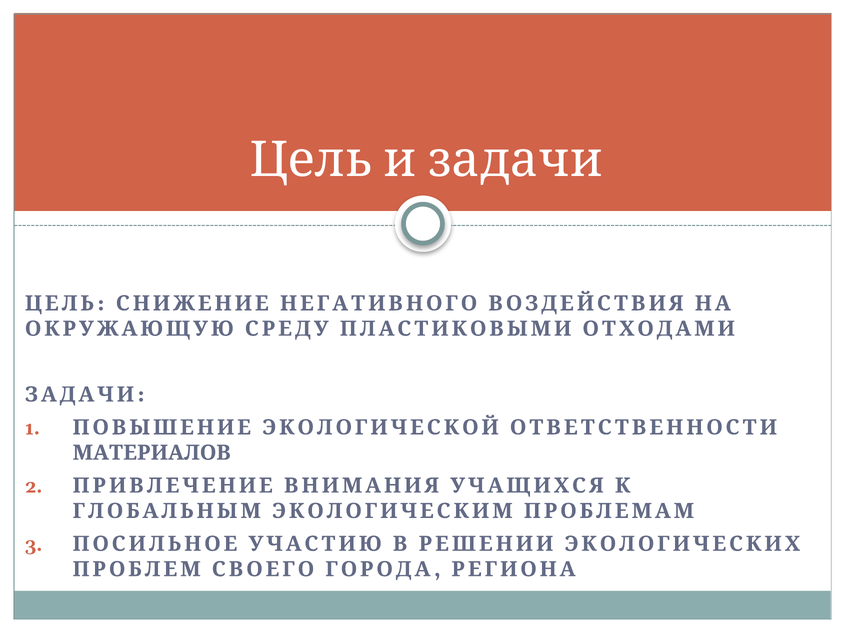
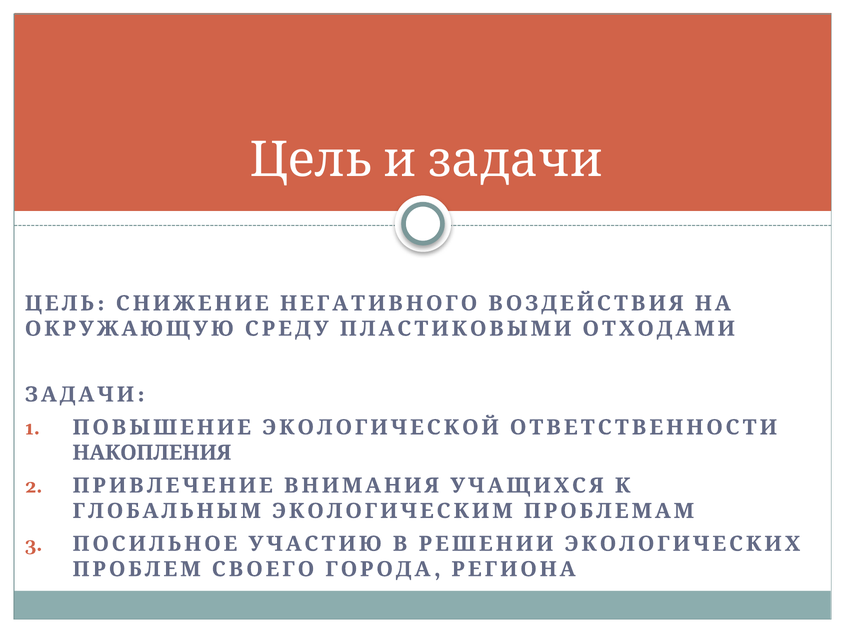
МАТЕРИАЛОВ: МАТЕРИАЛОВ -> НАКОПЛЕНИЯ
